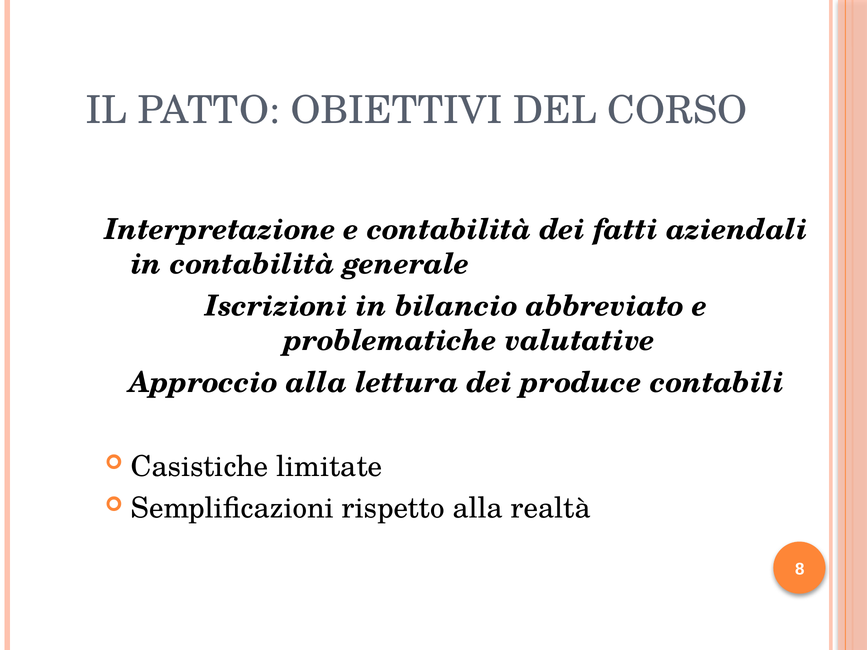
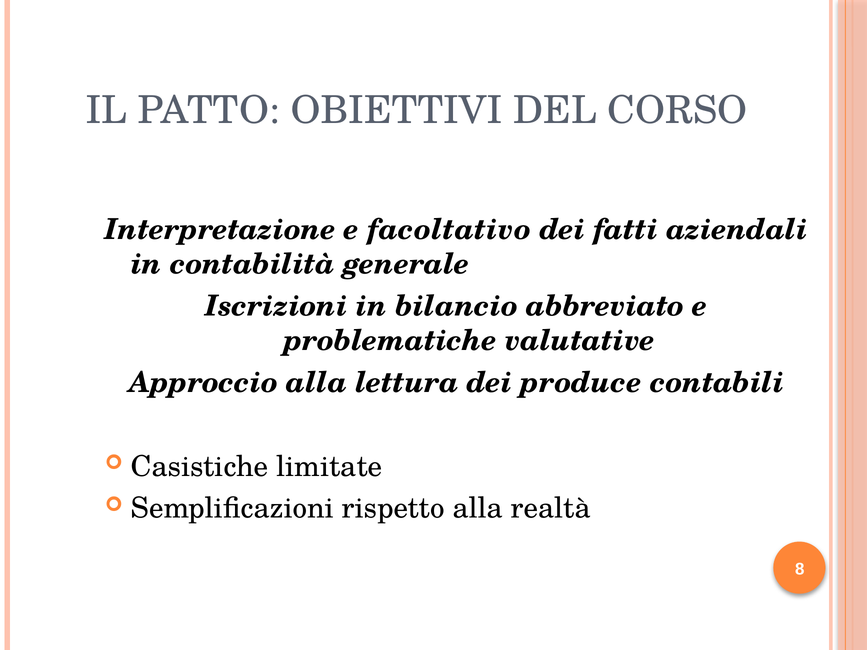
e contabilità: contabilità -> facoltativo
